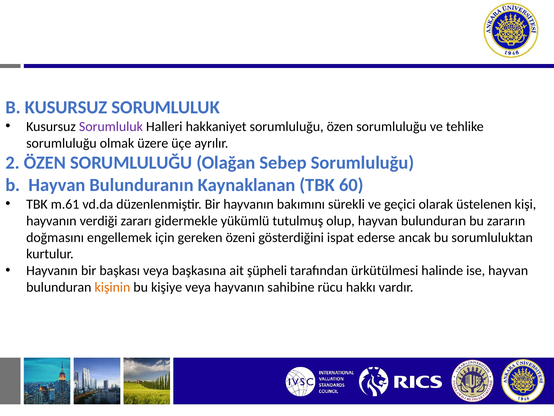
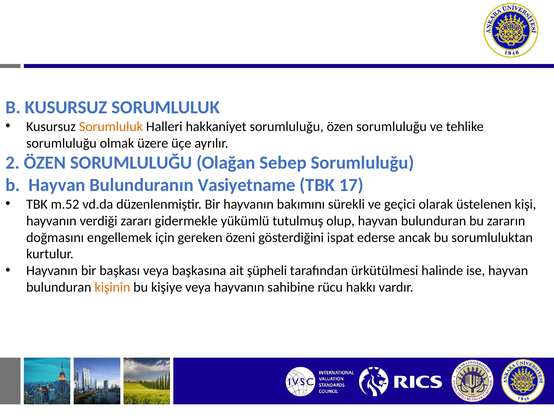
Sorumluluk at (111, 126) colour: purple -> orange
Kaynaklanan: Kaynaklanan -> Vasiyetname
60: 60 -> 17
m.61: m.61 -> m.52
